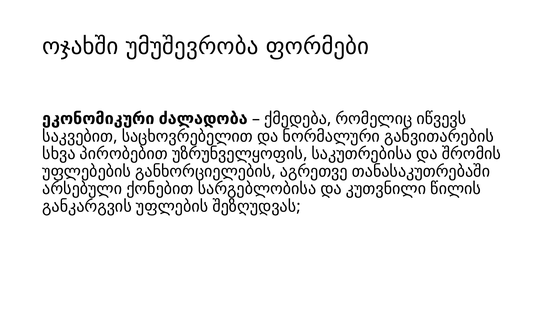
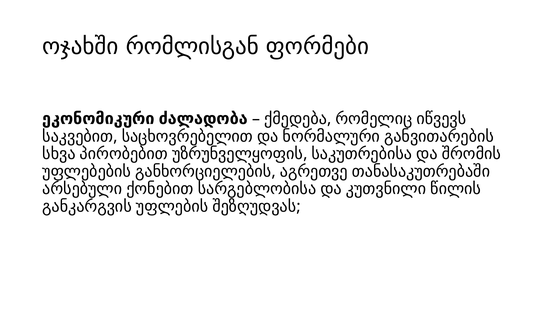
უმუშევრობა: უმუშევრობა -> რომლისგან
